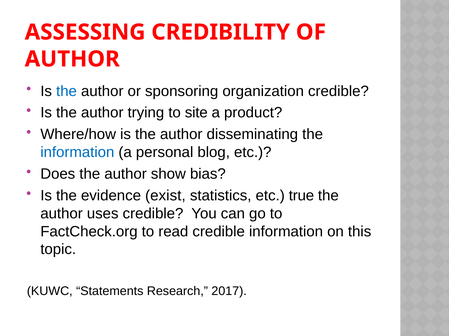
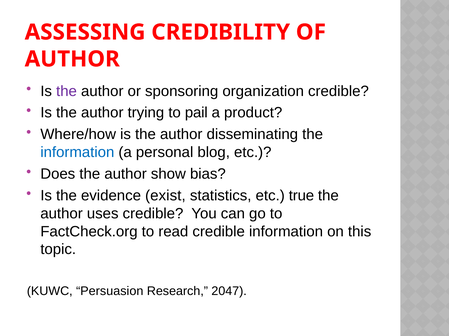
the at (67, 91) colour: blue -> purple
site: site -> pail
Statements: Statements -> Persuasion
2017: 2017 -> 2047
